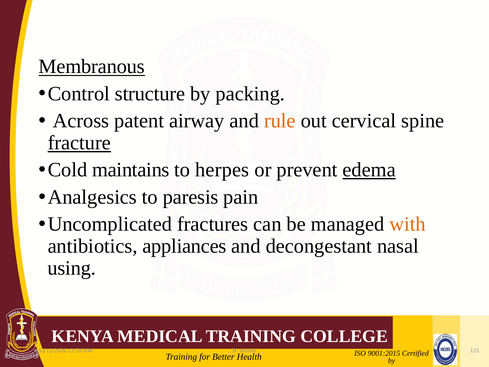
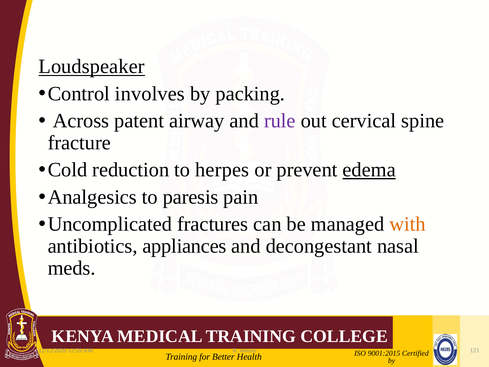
Membranous: Membranous -> Loudspeaker
structure: structure -> involves
rule colour: orange -> purple
fracture underline: present -> none
maintains: maintains -> reduction
using: using -> meds
